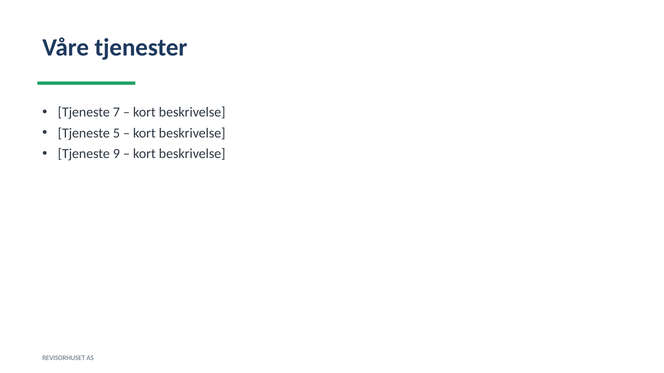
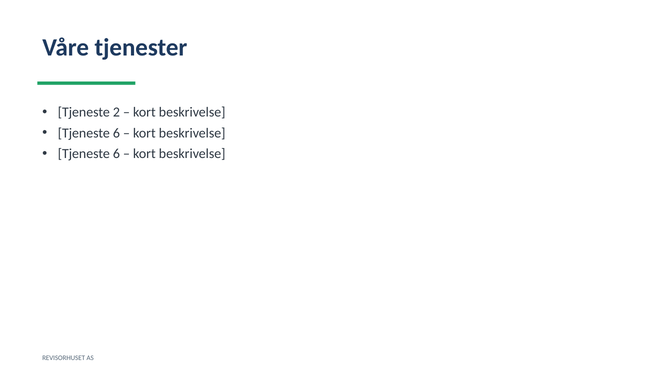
7: 7 -> 2
5 at (116, 133): 5 -> 6
9 at (116, 154): 9 -> 6
